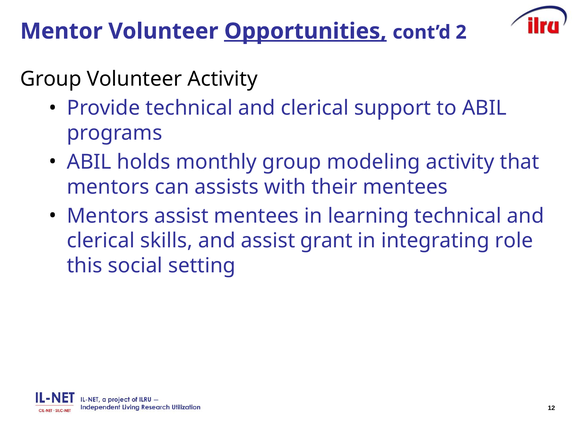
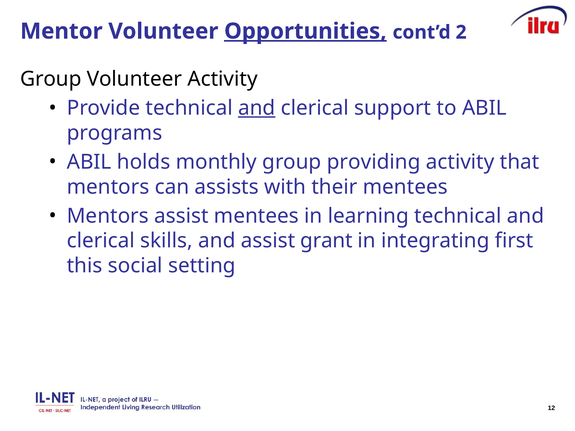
and at (257, 108) underline: none -> present
modeling: modeling -> providing
role: role -> first
